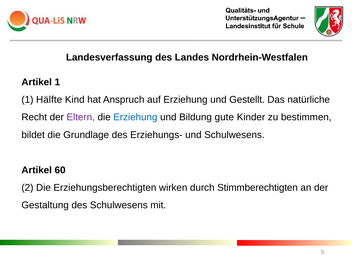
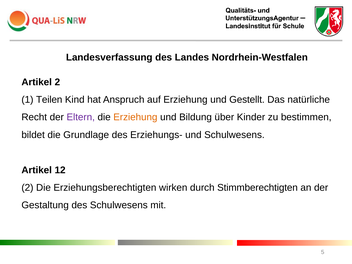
Artikel 1: 1 -> 2
Hälfte: Hälfte -> Teilen
Erziehung at (135, 117) colour: blue -> orange
gute: gute -> über
60: 60 -> 12
